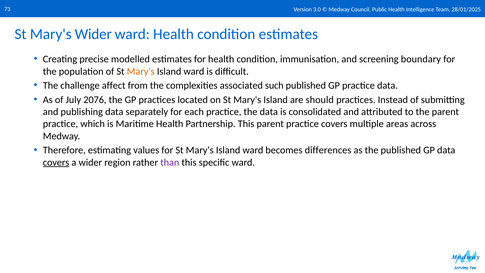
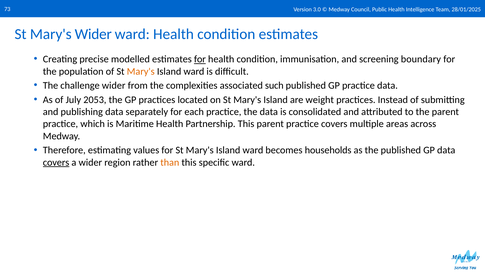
for at (200, 59) underline: none -> present
challenge affect: affect -> wider
2076: 2076 -> 2053
should: should -> weight
differences: differences -> households
than colour: purple -> orange
